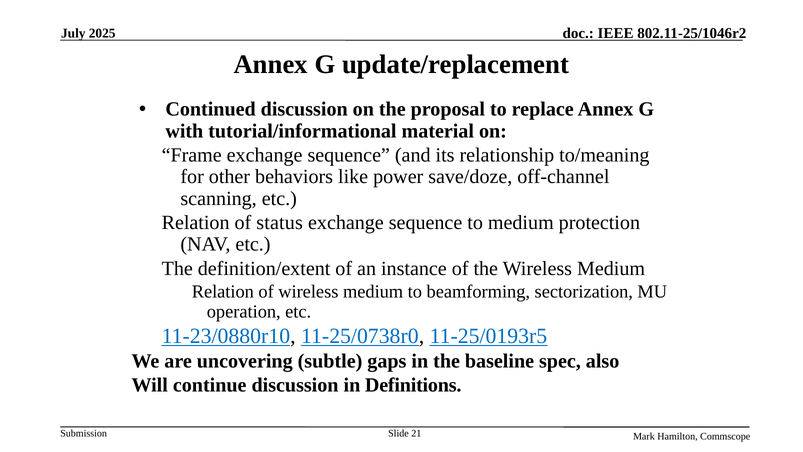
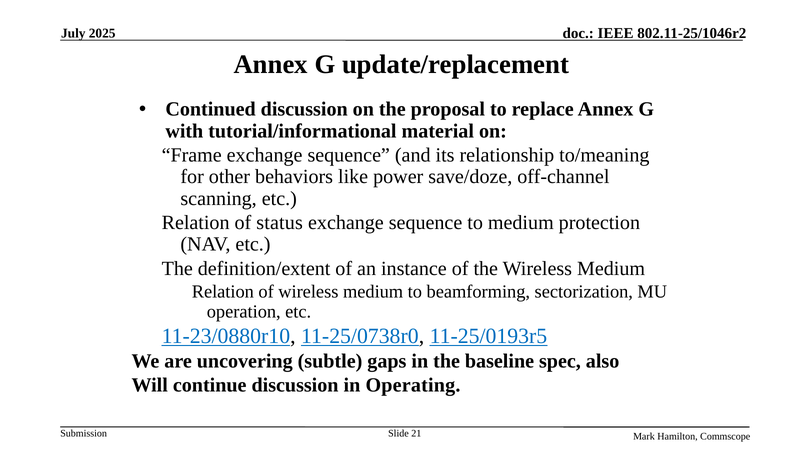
Definitions: Definitions -> Operating
